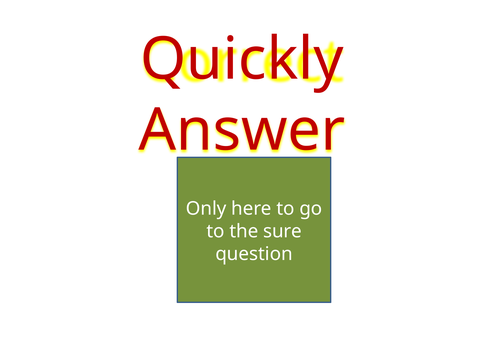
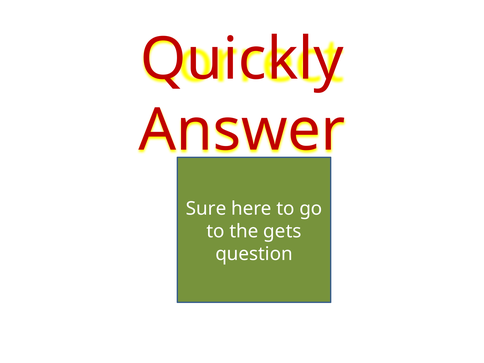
Only: Only -> Sure
sure: sure -> gets
